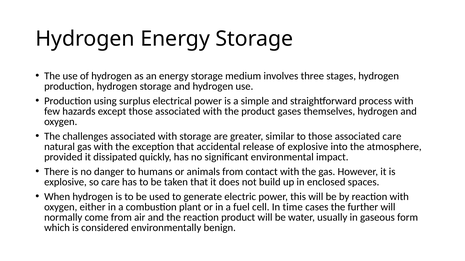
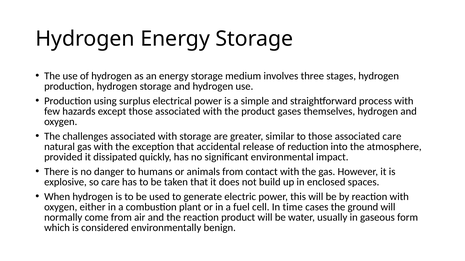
of explosive: explosive -> reduction
further: further -> ground
